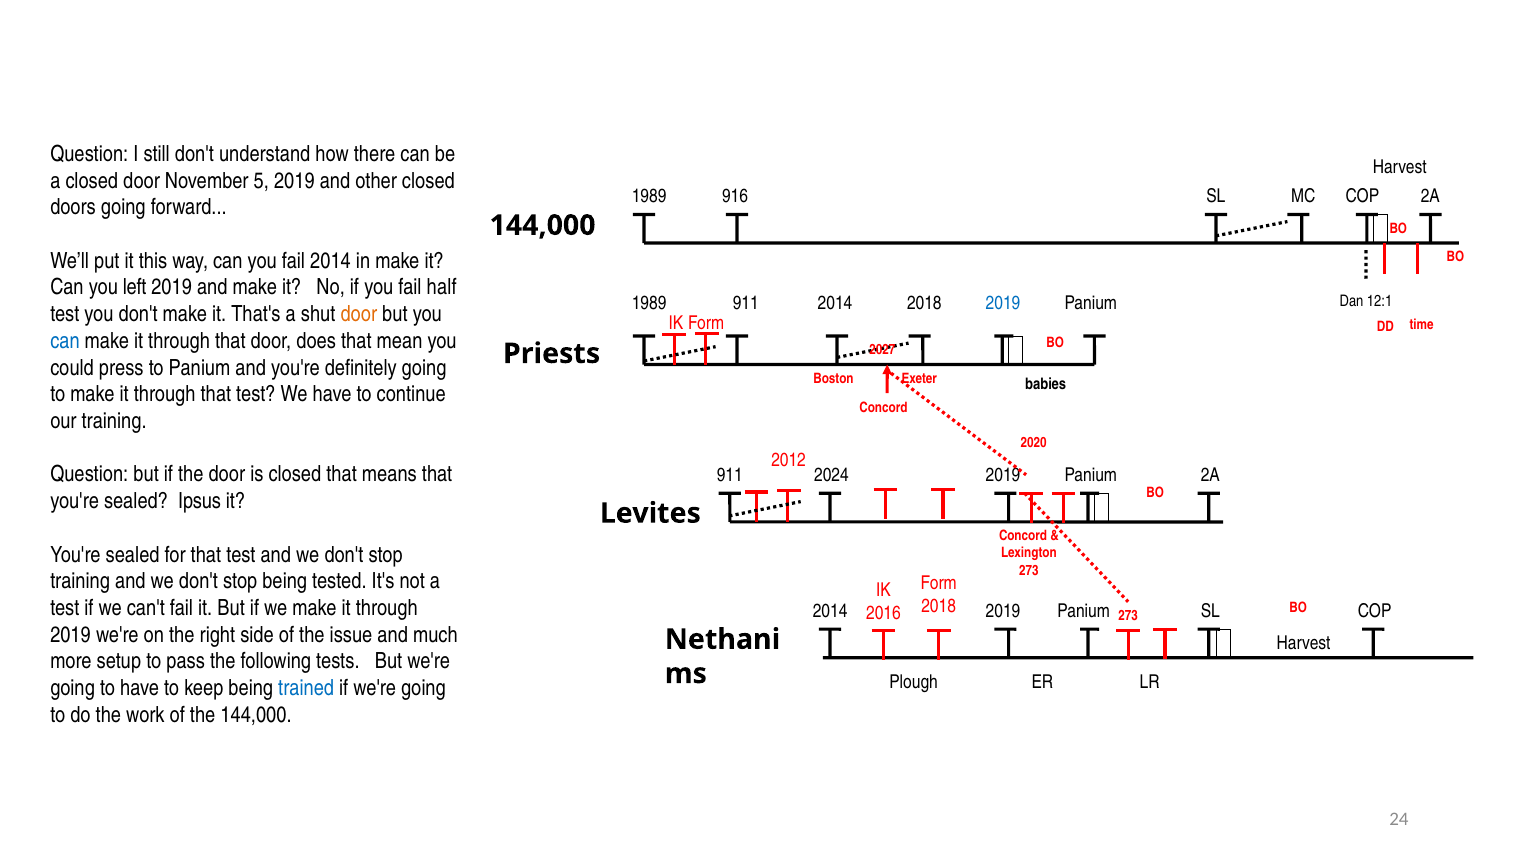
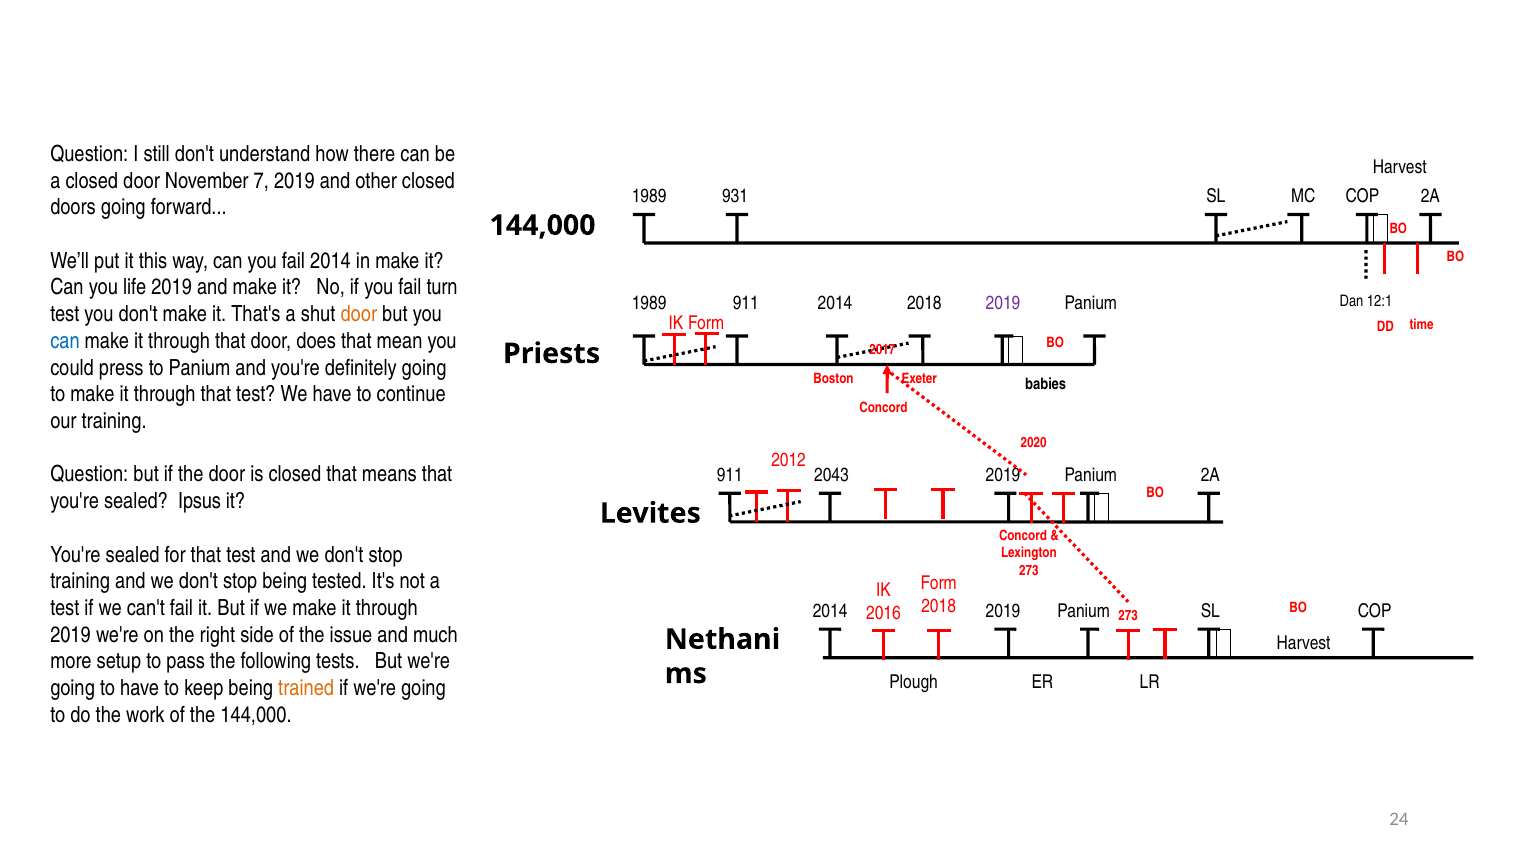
5: 5 -> 7
916: 916 -> 931
left: left -> life
half: half -> turn
2019 at (1003, 303) colour: blue -> purple
2027: 2027 -> 2017
2024: 2024 -> 2043
trained colour: blue -> orange
